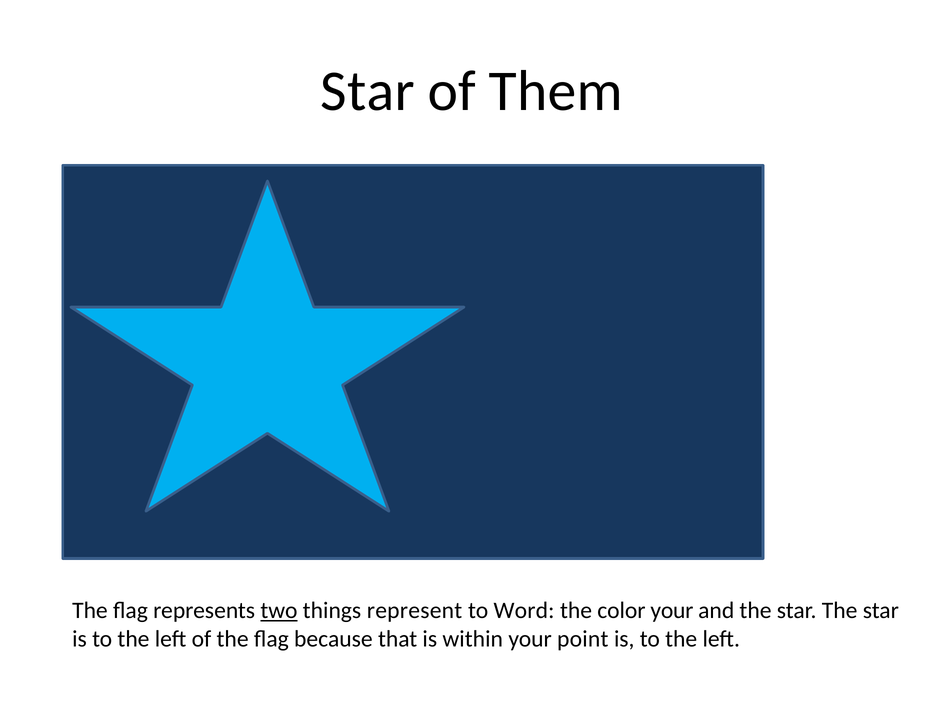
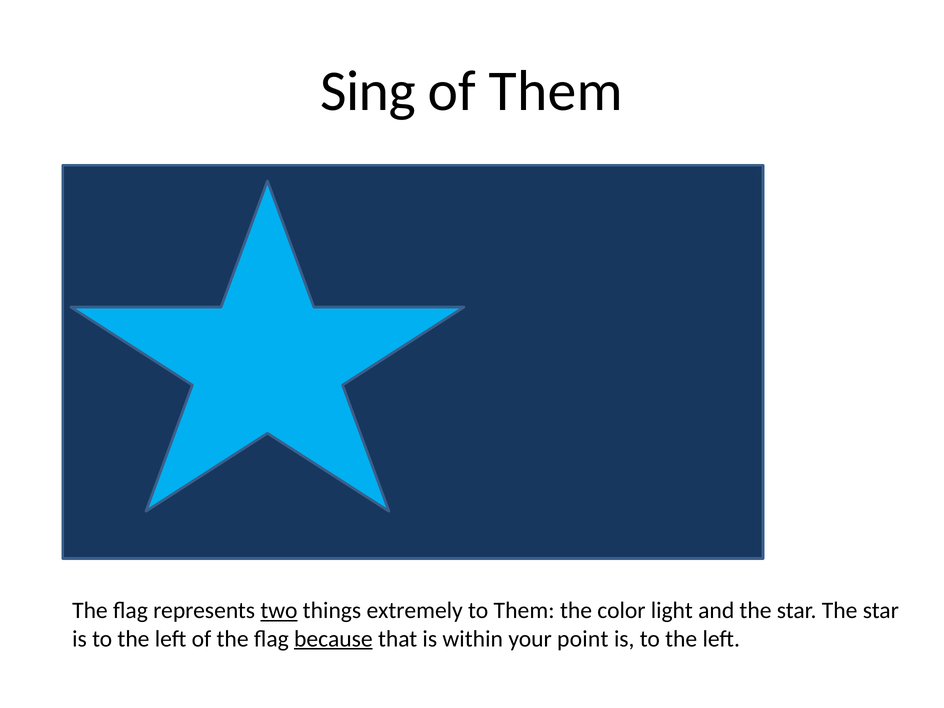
Star at (368, 91): Star -> Sing
represent: represent -> extremely
to Word: Word -> Them
color your: your -> light
because underline: none -> present
